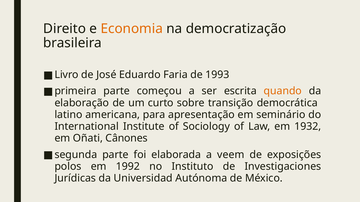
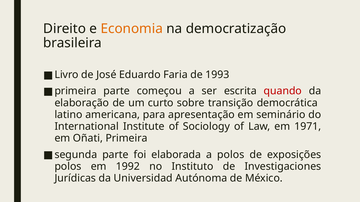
quando colour: orange -> red
1932: 1932 -> 1971
Oñati Cânones: Cânones -> Primeira
a veem: veem -> polos
